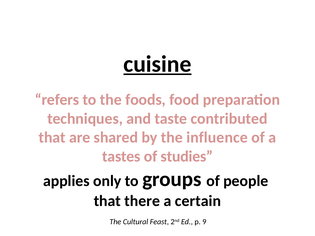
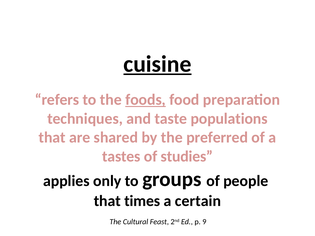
foods underline: none -> present
contributed: contributed -> populations
influence: influence -> preferred
there: there -> times
